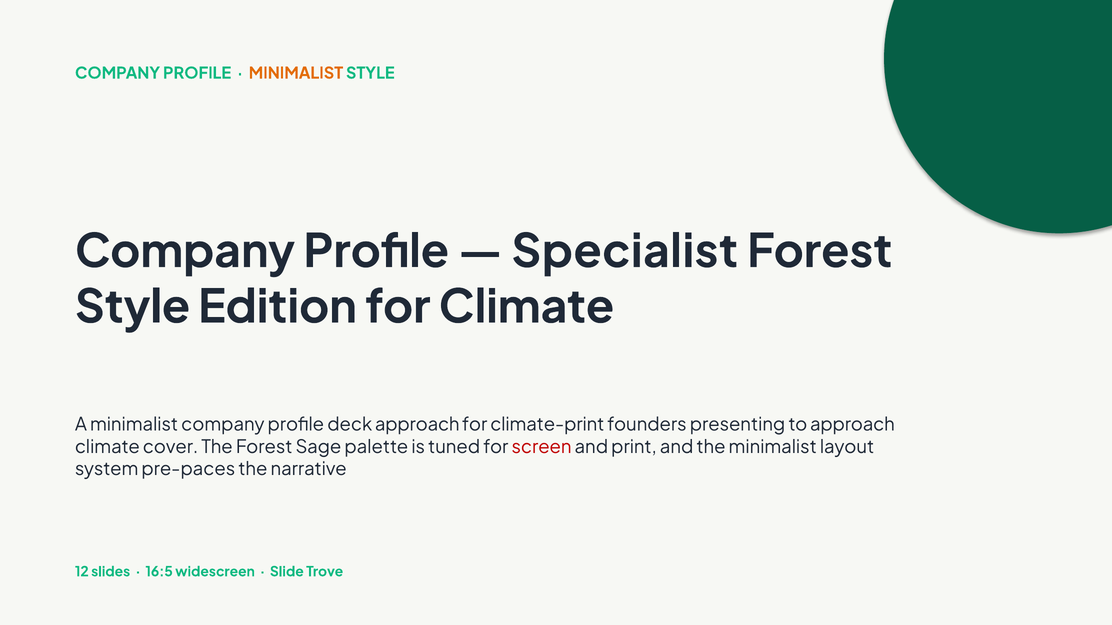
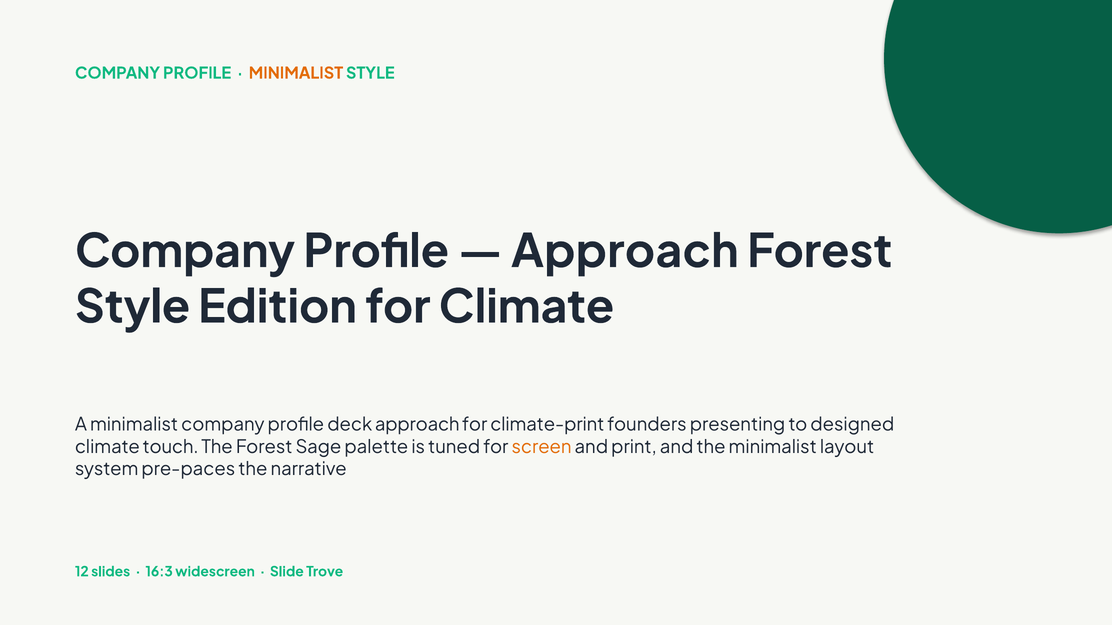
Specialist at (625, 252): Specialist -> Approach
to approach: approach -> designed
cover: cover -> touch
screen colour: red -> orange
16:5: 16:5 -> 16:3
